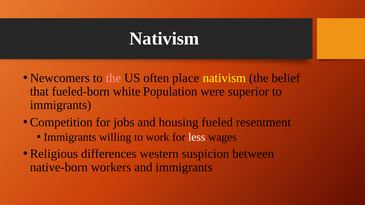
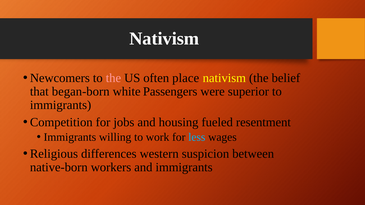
fueled-born: fueled-born -> began-born
Population: Population -> Passengers
less colour: white -> light blue
